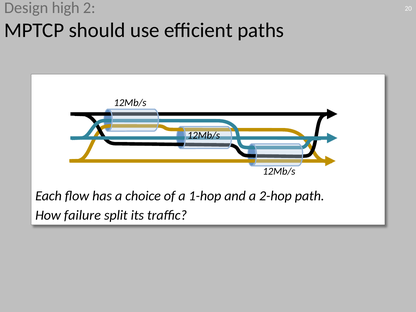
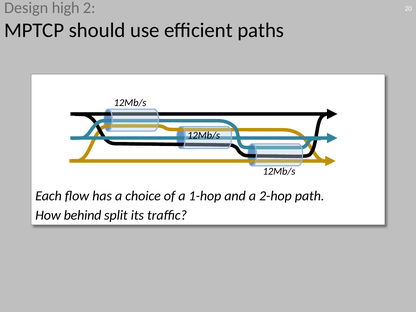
failure: failure -> behind
